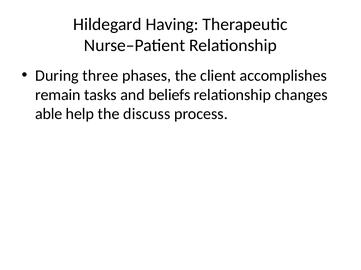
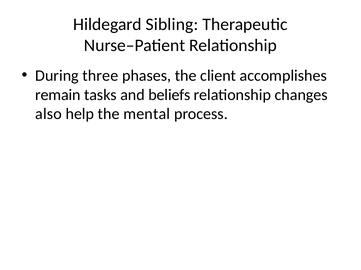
Having: Having -> Sibling
able: able -> also
discuss: discuss -> mental
